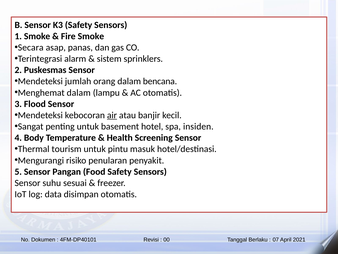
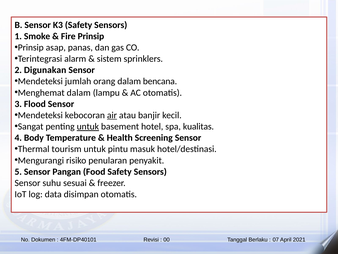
Fire Smoke: Smoke -> Prinsip
Secara at (31, 47): Secara -> Prinsip
Puskesmas: Puskesmas -> Digunakan
untuk at (88, 126) underline: none -> present
insiden: insiden -> kualitas
